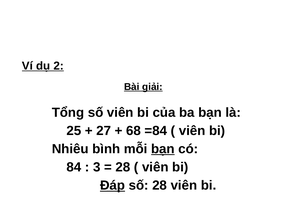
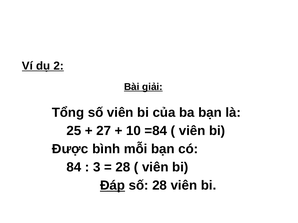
68: 68 -> 10
Nhiêu: Nhiêu -> Được
bạn at (163, 149) underline: present -> none
